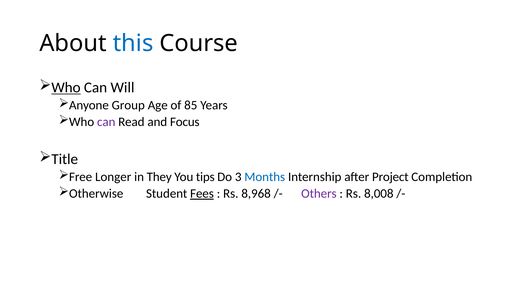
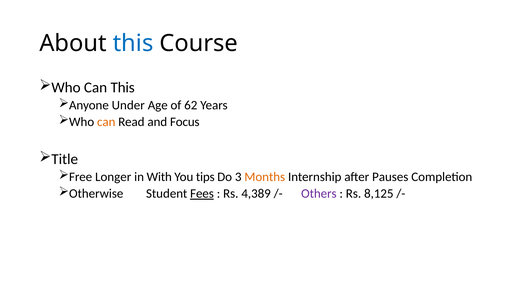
Who at (66, 87) underline: present -> none
Can Will: Will -> This
Group: Group -> Under
85: 85 -> 62
can at (106, 122) colour: purple -> orange
They: They -> With
Months colour: blue -> orange
Project: Project -> Pauses
8,968: 8,968 -> 4,389
8,008: 8,008 -> 8,125
